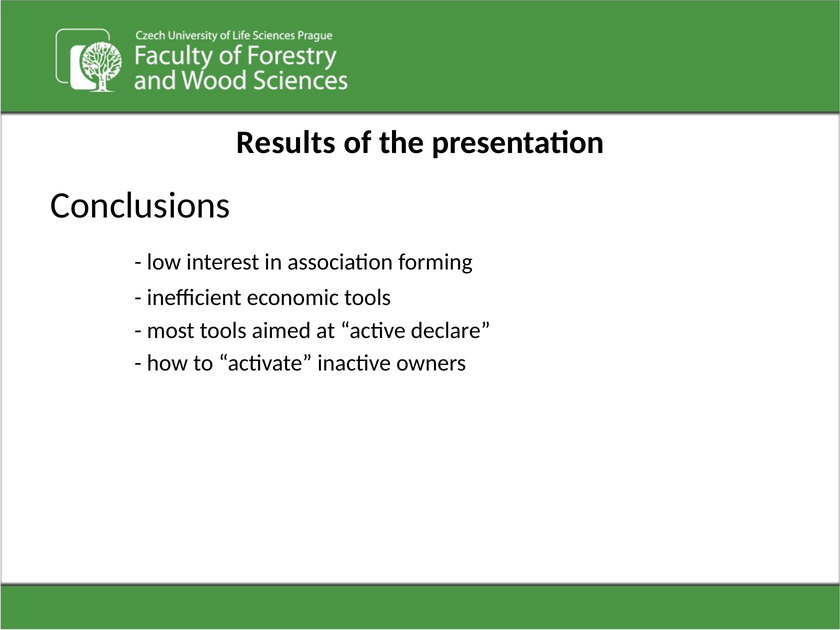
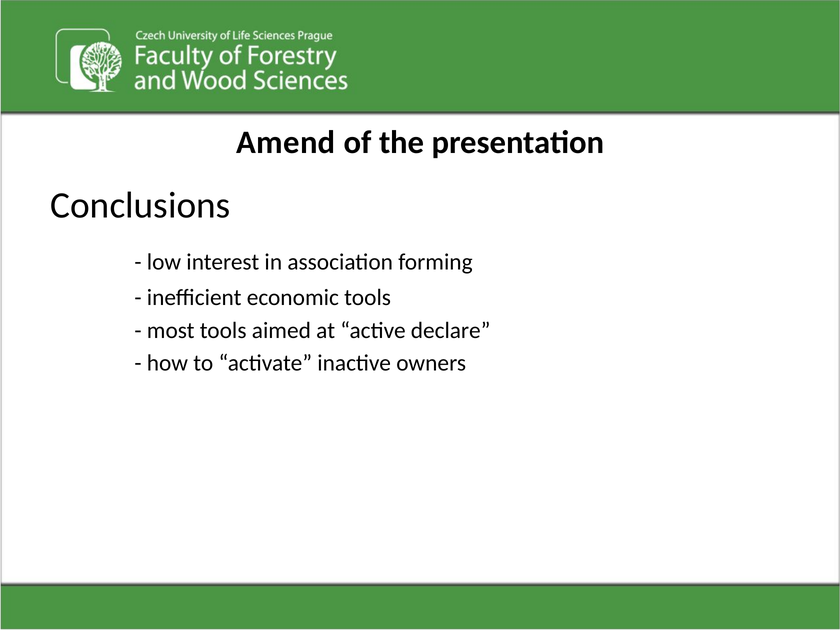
Results: Results -> Amend
